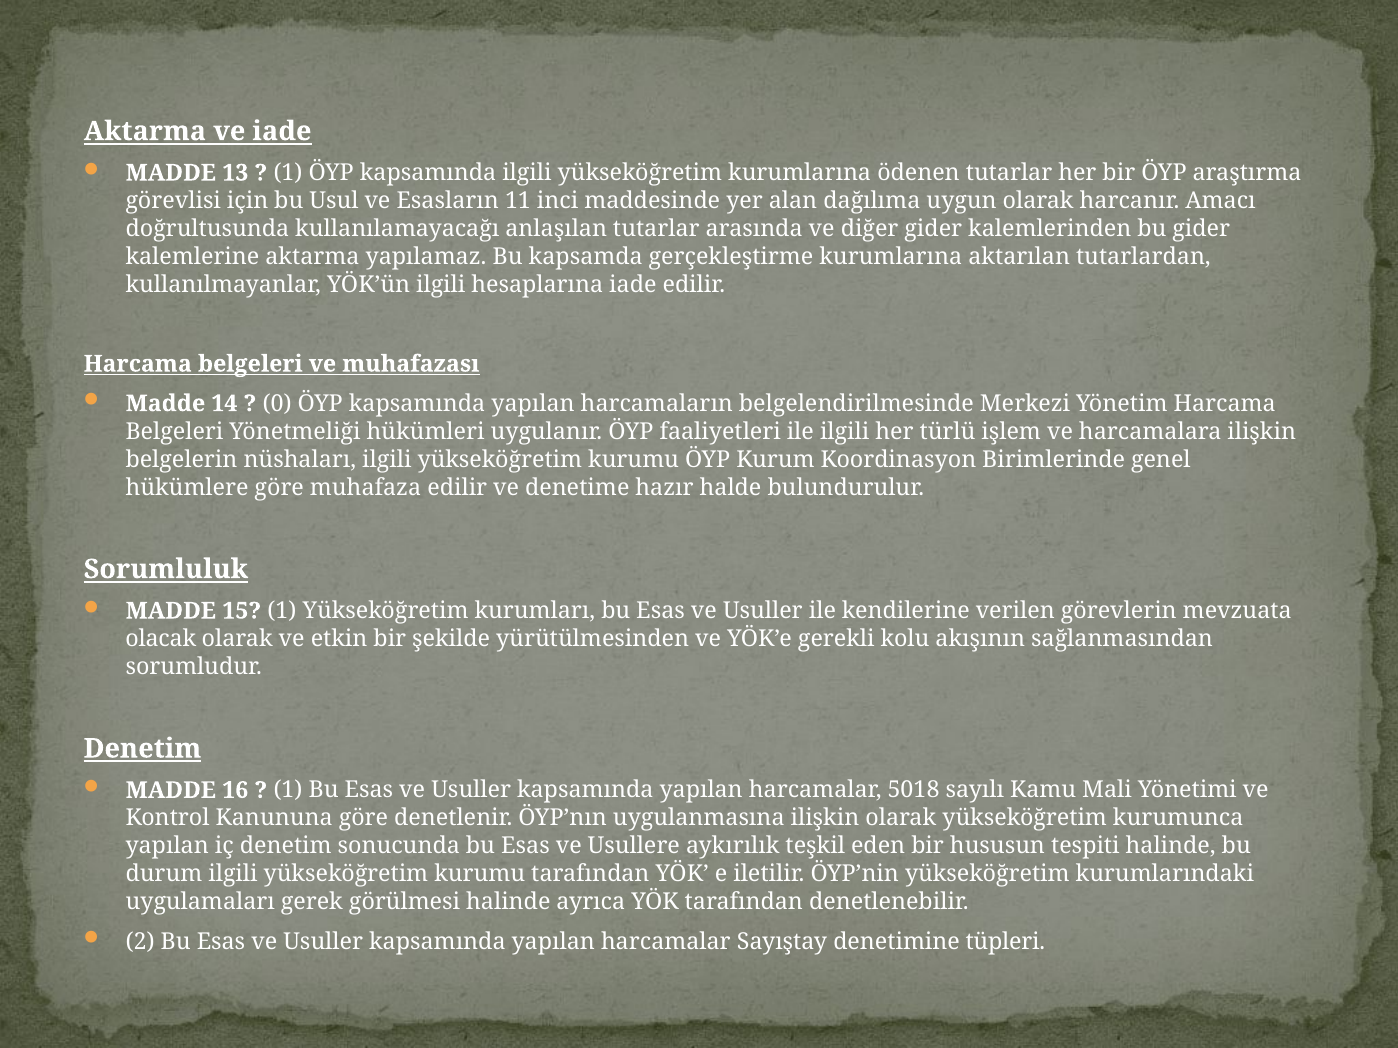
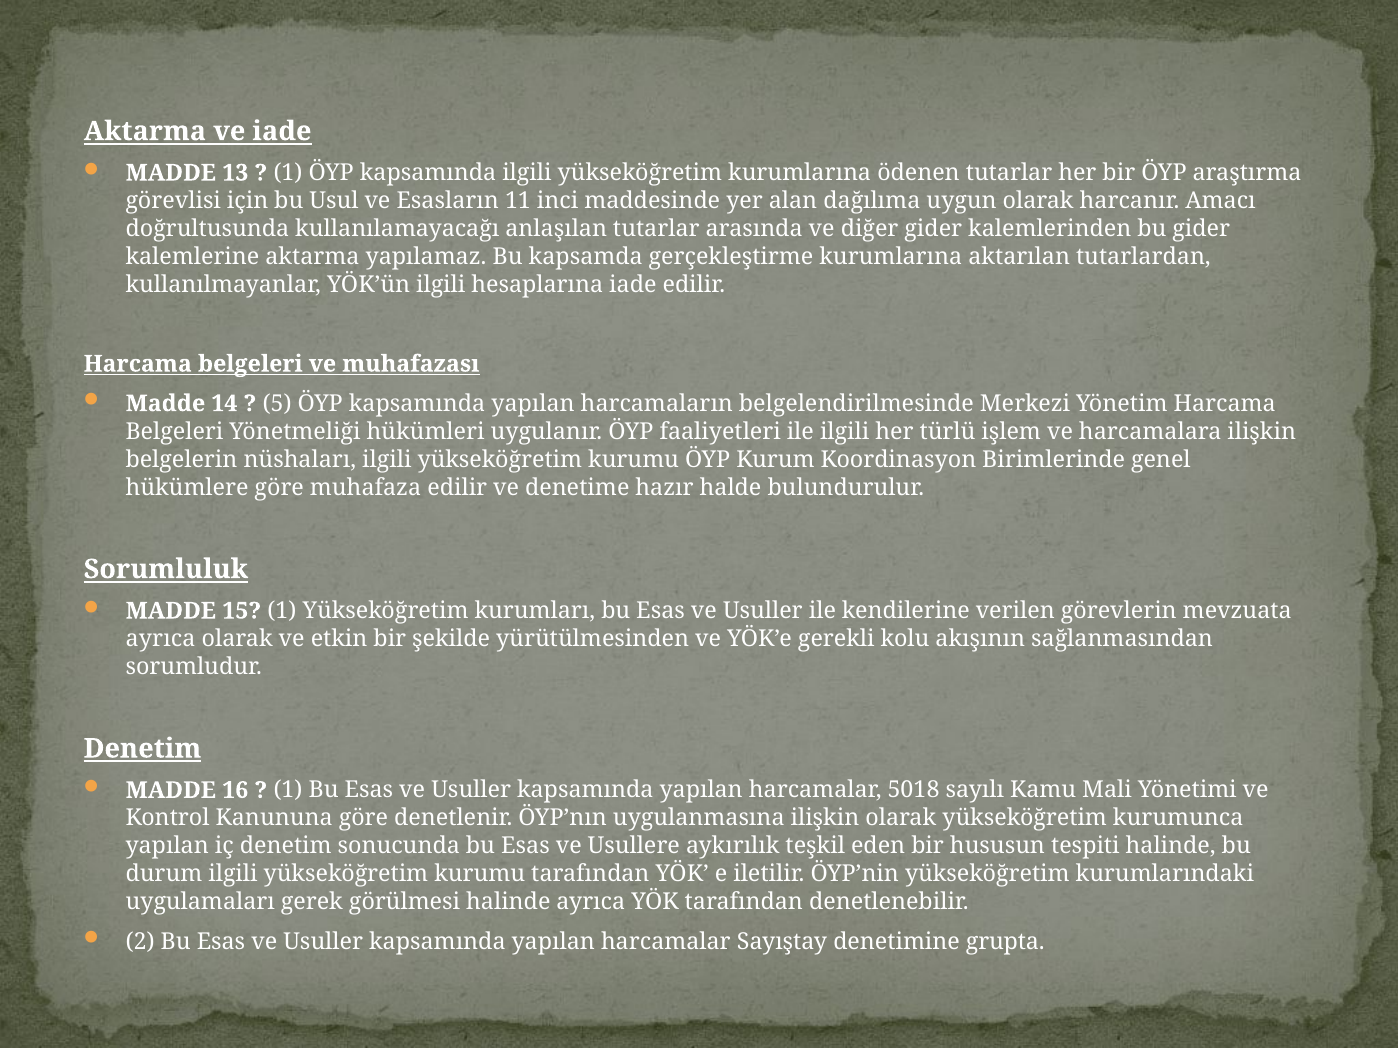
0: 0 -> 5
olacak at (161, 639): olacak -> ayrıca
tüpleri: tüpleri -> grupta
